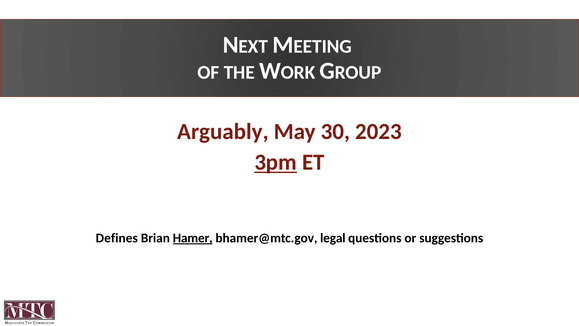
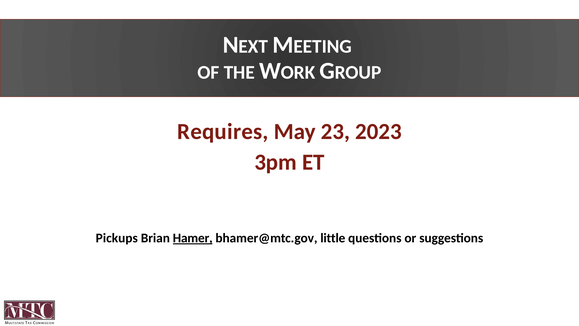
Arguably: Arguably -> Requires
30: 30 -> 23
3pm underline: present -> none
Defines: Defines -> Pickups
legal: legal -> little
